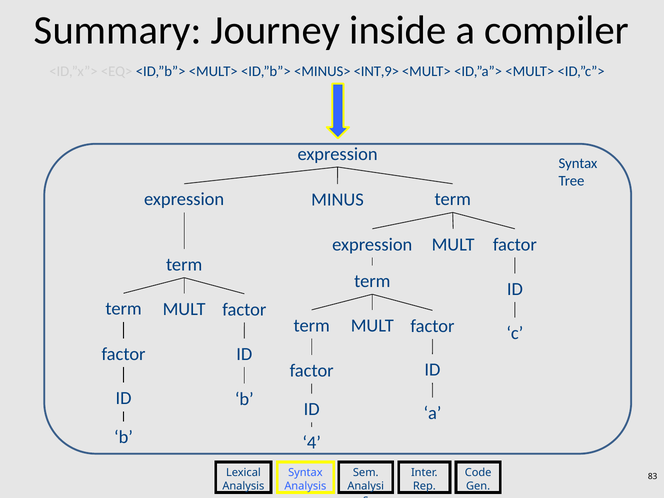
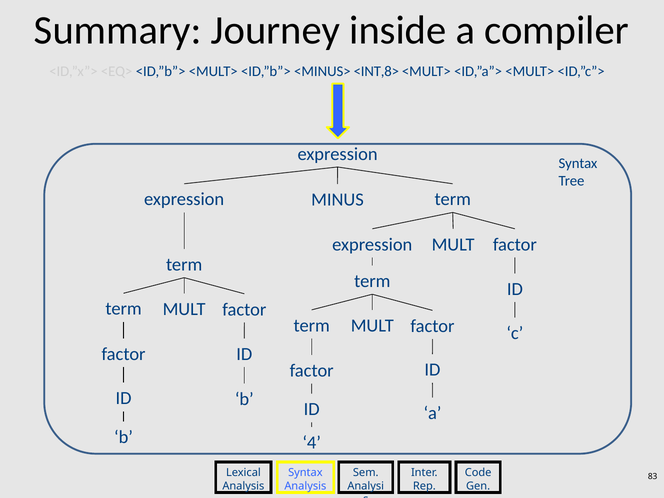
<INT,9>: <INT,9> -> <INT,8>
